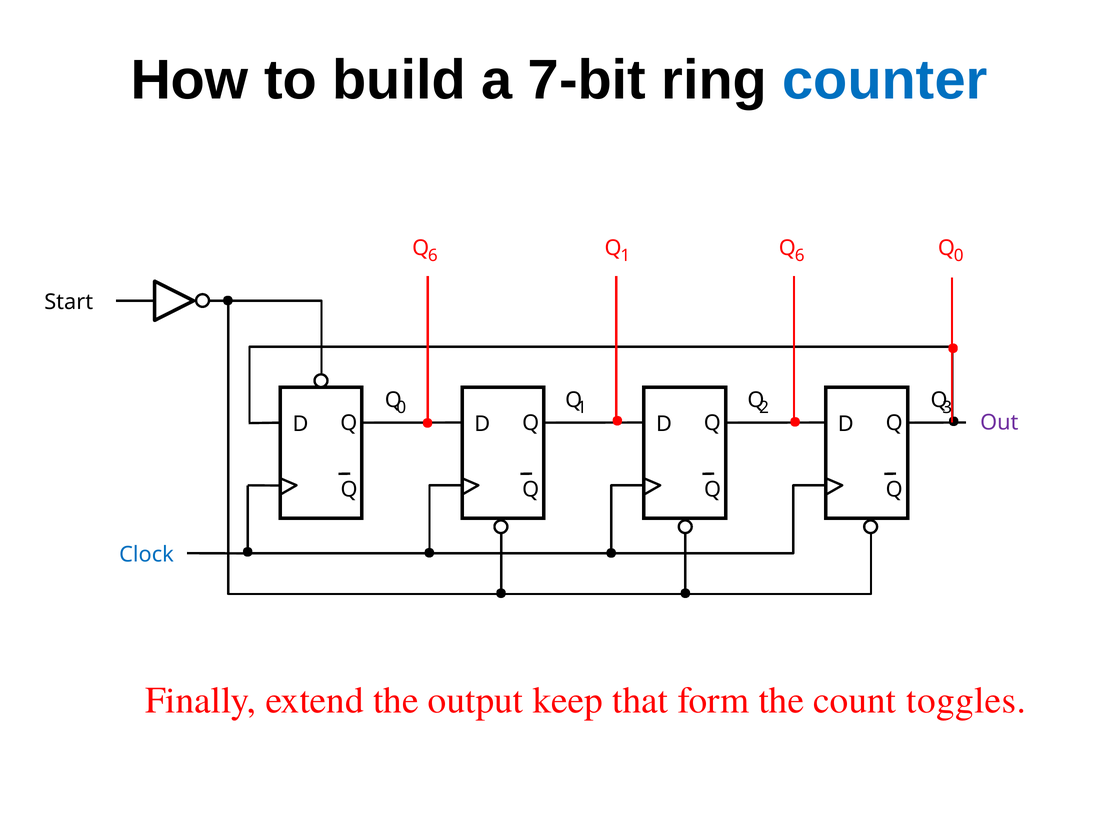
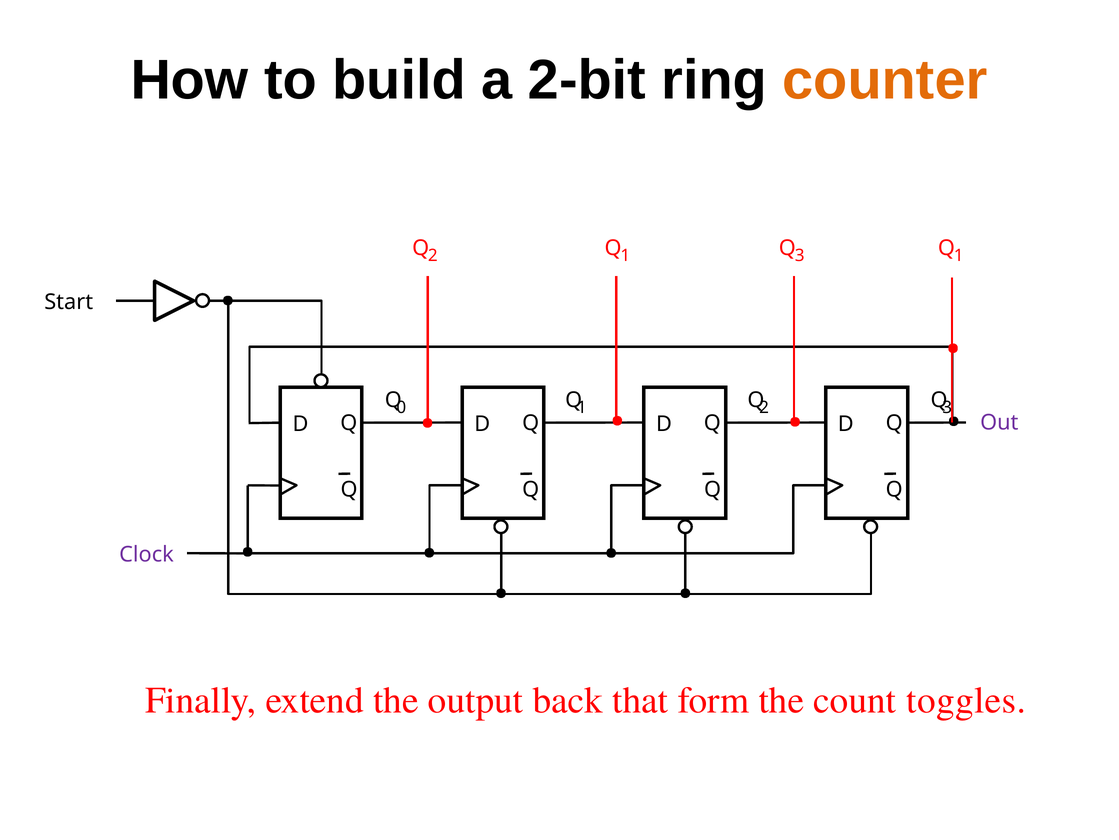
7-bit: 7-bit -> 2-bit
counter colour: blue -> orange
6 at (433, 255): 6 -> 2
1 Q 6: 6 -> 3
0 at (959, 255): 0 -> 1
Clock colour: blue -> purple
keep: keep -> back
